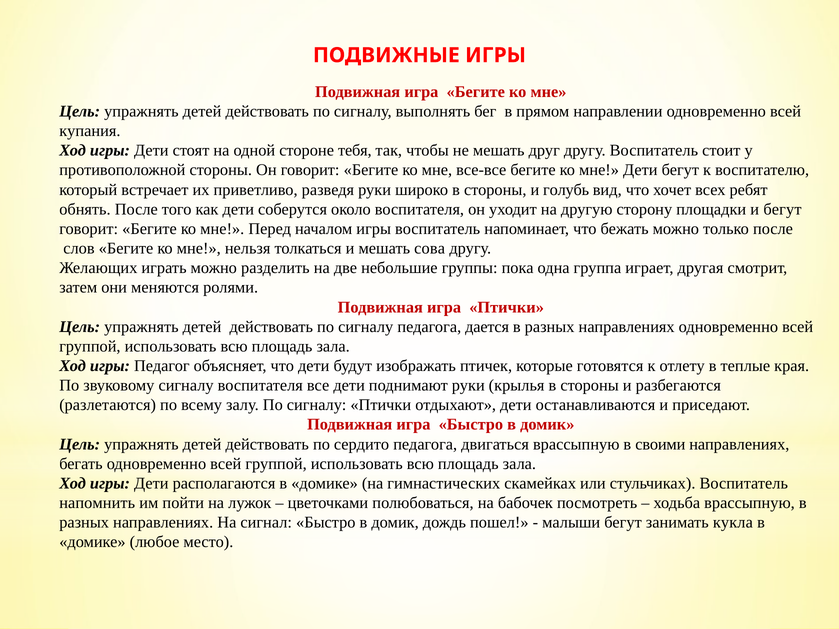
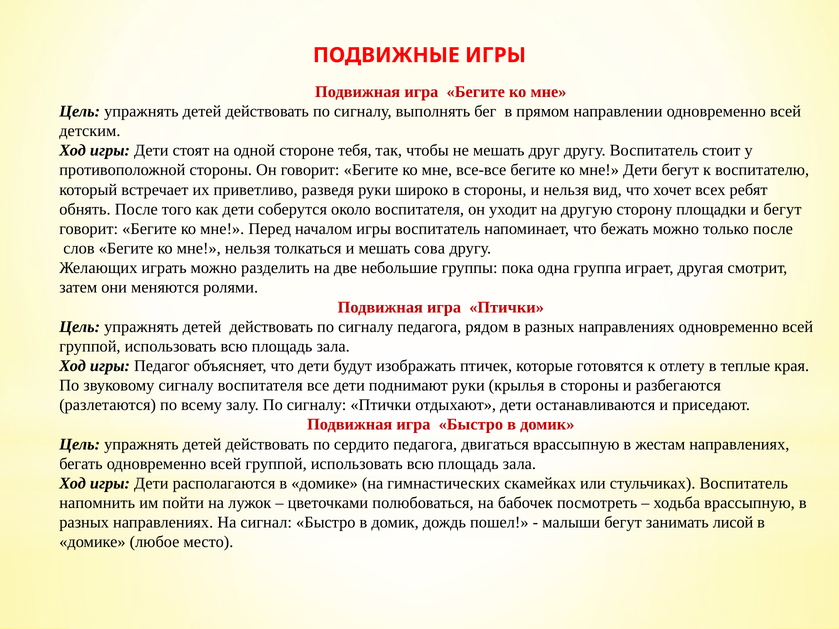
купания: купания -> детским
и голубь: голубь -> нельзя
дается: дается -> рядом
своими: своими -> жестам
кукла: кукла -> лисой
